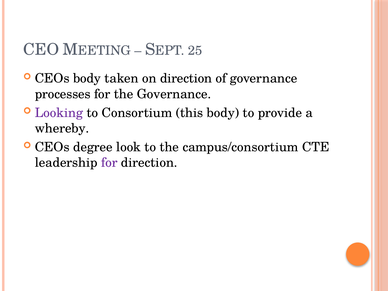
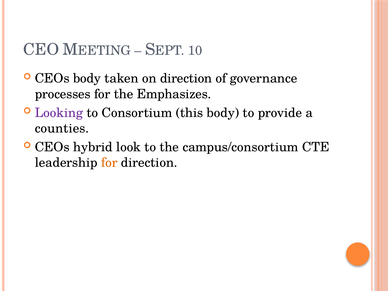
25: 25 -> 10
the Governance: Governance -> Emphasizes
whereby: whereby -> counties
degree: degree -> hybrid
for at (109, 163) colour: purple -> orange
